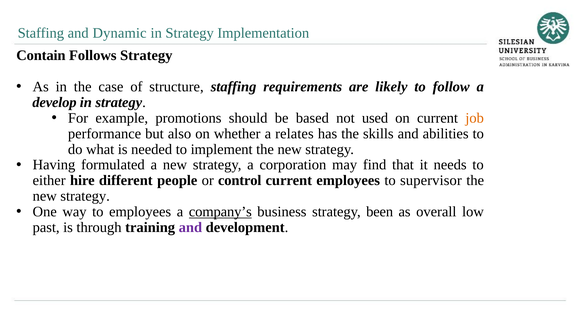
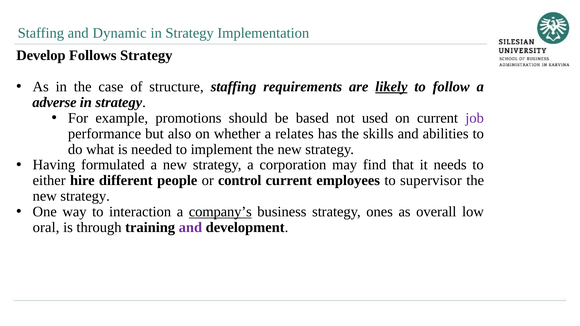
Contain: Contain -> Develop
likely underline: none -> present
develop: develop -> adverse
job colour: orange -> purple
to employees: employees -> interaction
been: been -> ones
past: past -> oral
